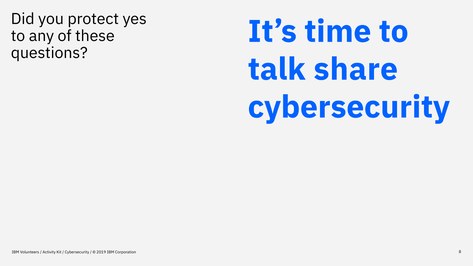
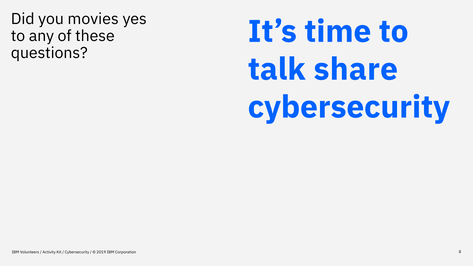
protect: protect -> movies
